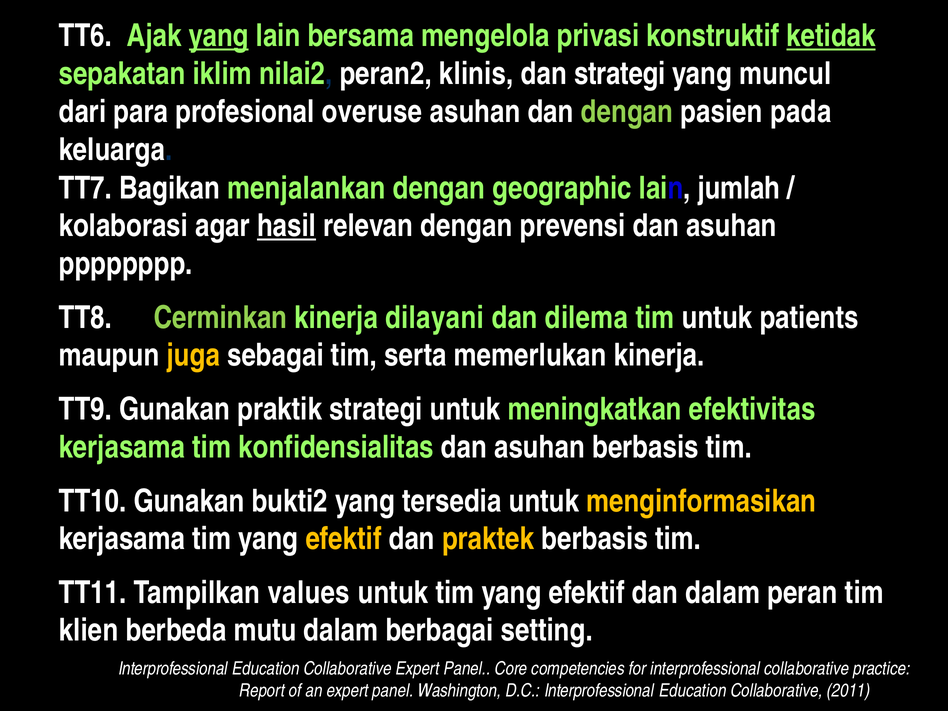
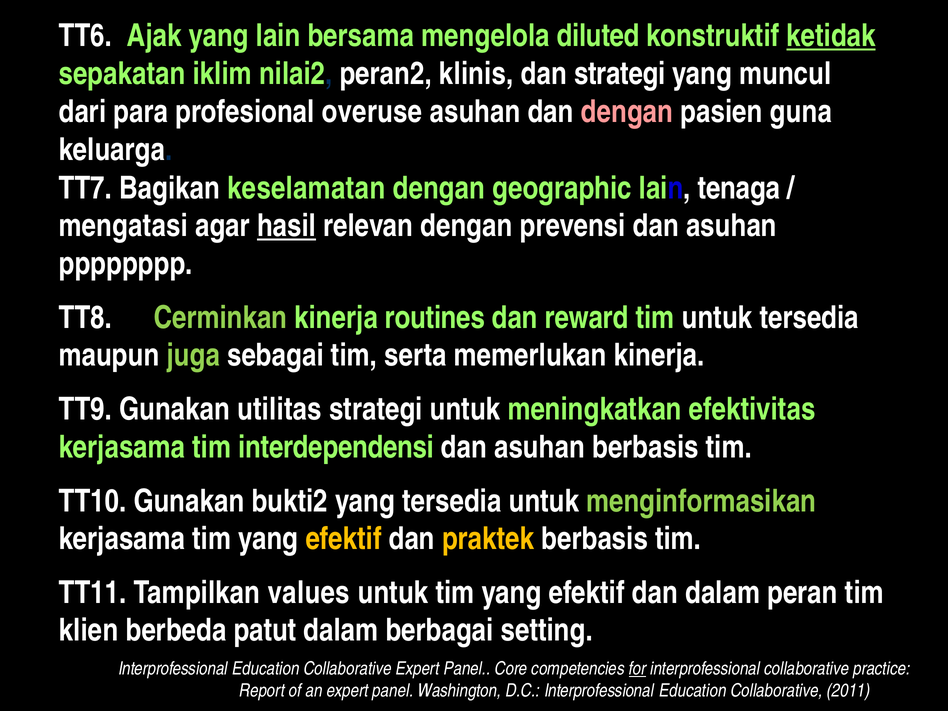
yang at (219, 36) underline: present -> none
privasi: privasi -> diluted
dengan at (627, 112) colour: light green -> pink
pada: pada -> guna
menjalankan: menjalankan -> keselamatan
jumlah: jumlah -> tenaga
kolaborasi: kolaborasi -> mengatasi
dilayani: dilayani -> routines
dilema: dilema -> reward
untuk patients: patients -> tersedia
juga colour: yellow -> light green
praktik: praktik -> utilitas
konfidensialitas: konfidensialitas -> interdependensi
menginformasikan colour: yellow -> light green
mutu: mutu -> patut
for underline: none -> present
